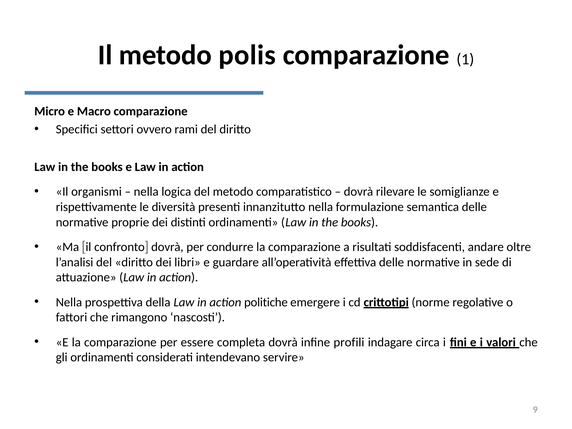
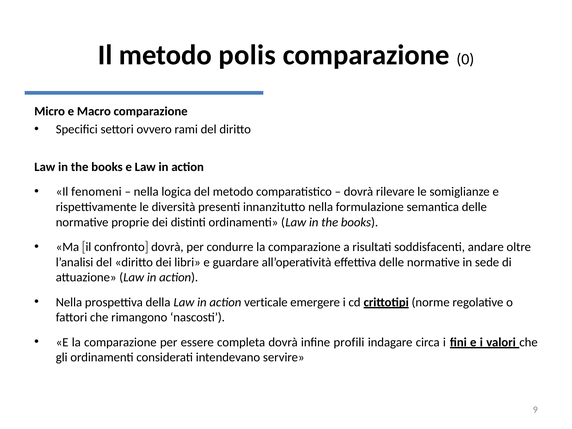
1: 1 -> 0
organismi: organismi -> fenomeni
politiche: politiche -> verticale
